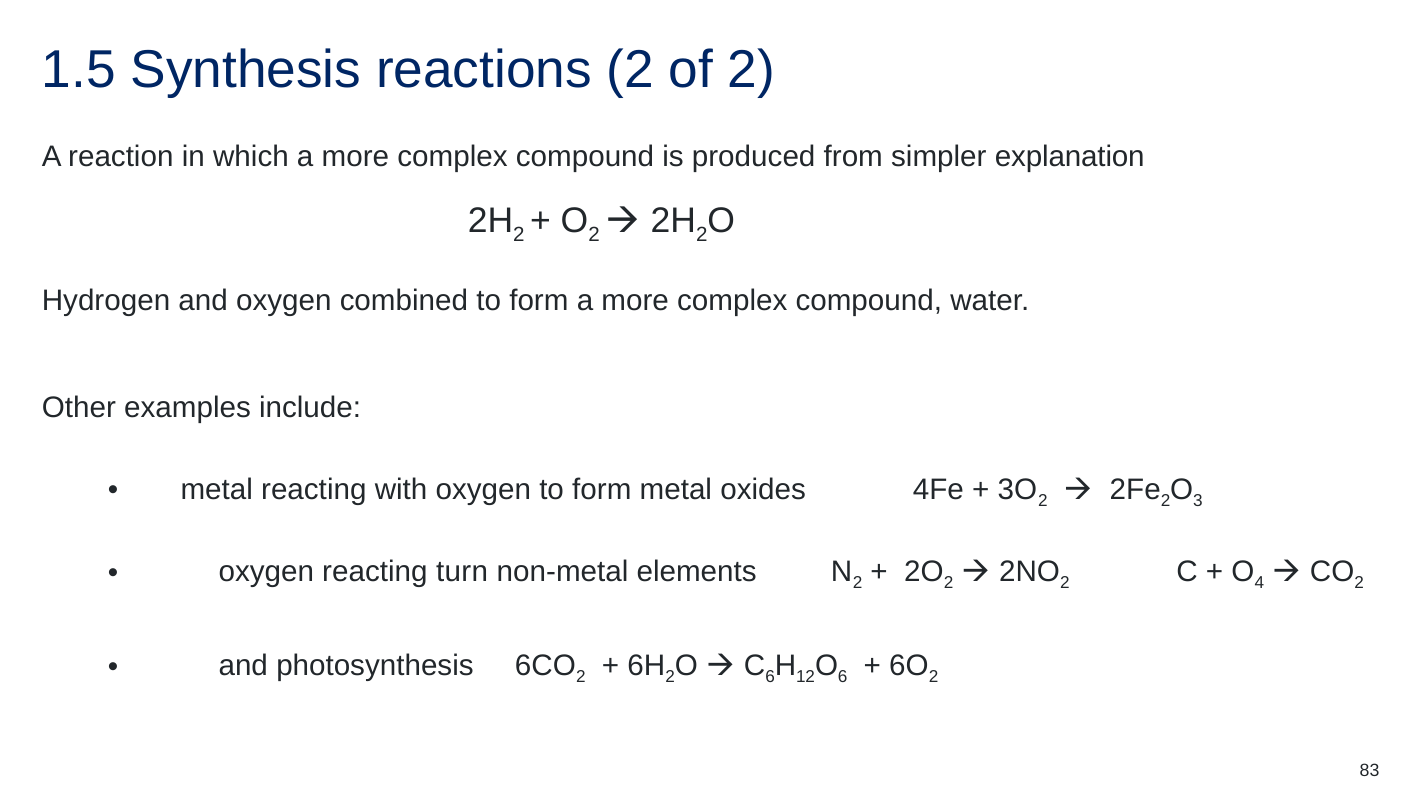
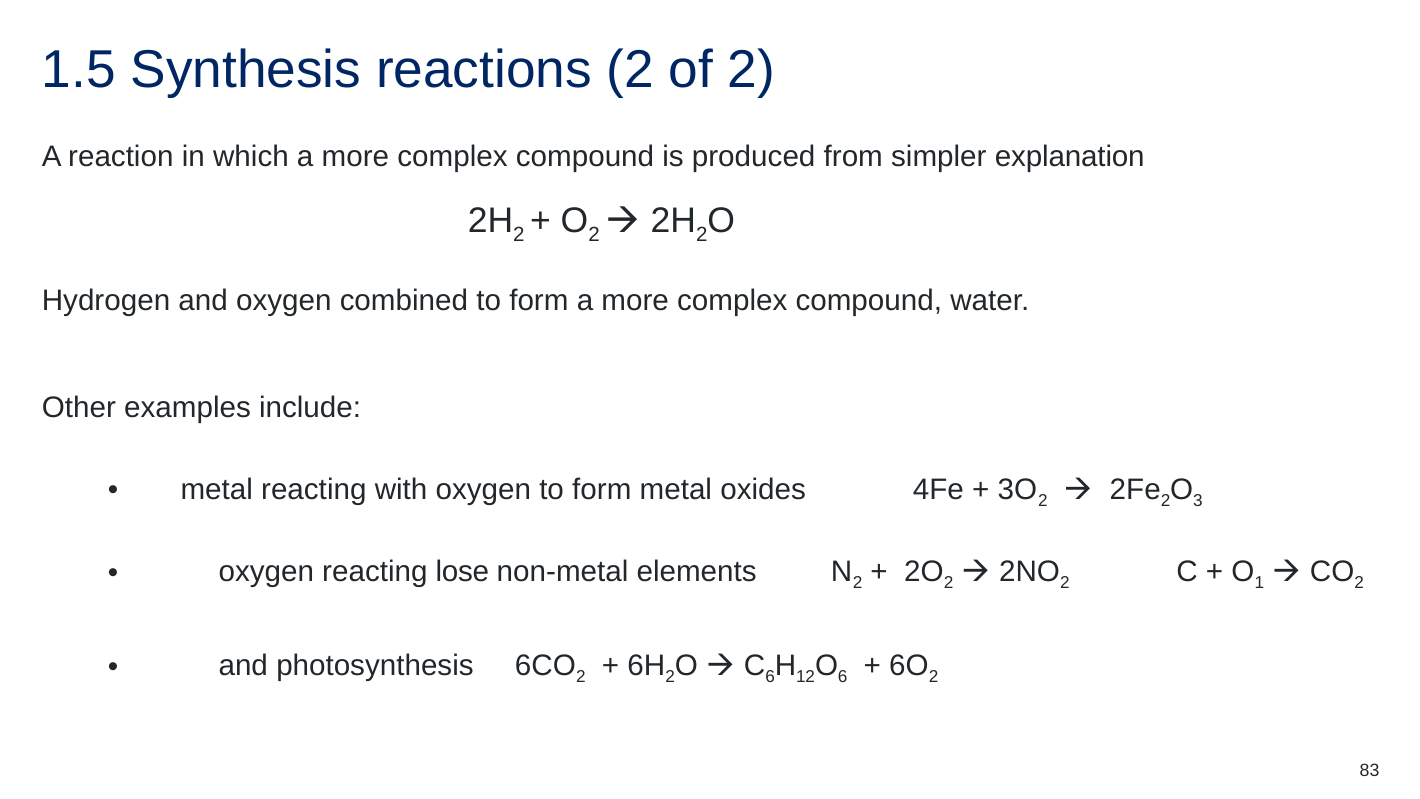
turn: turn -> lose
4: 4 -> 1
